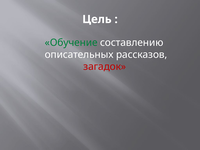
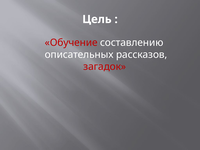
Обучение colour: green -> red
